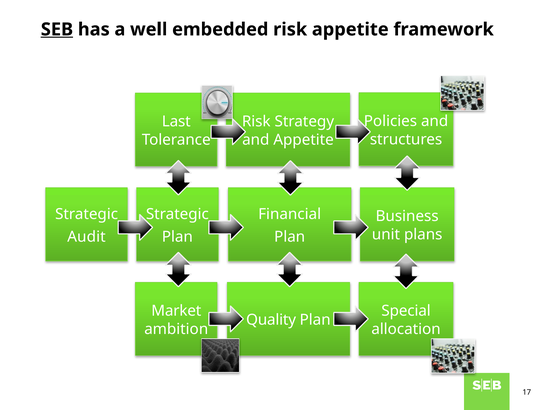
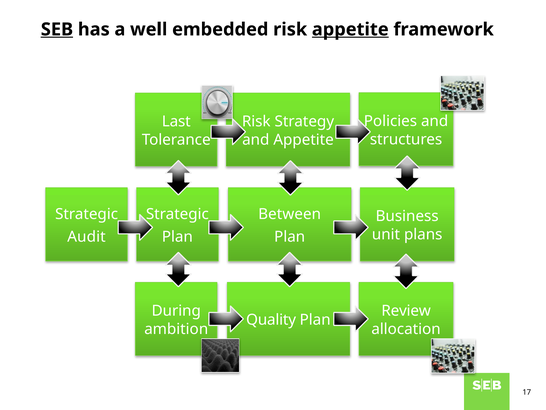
appetite at (350, 29) underline: none -> present
Financial: Financial -> Between
Market: Market -> During
Special: Special -> Review
